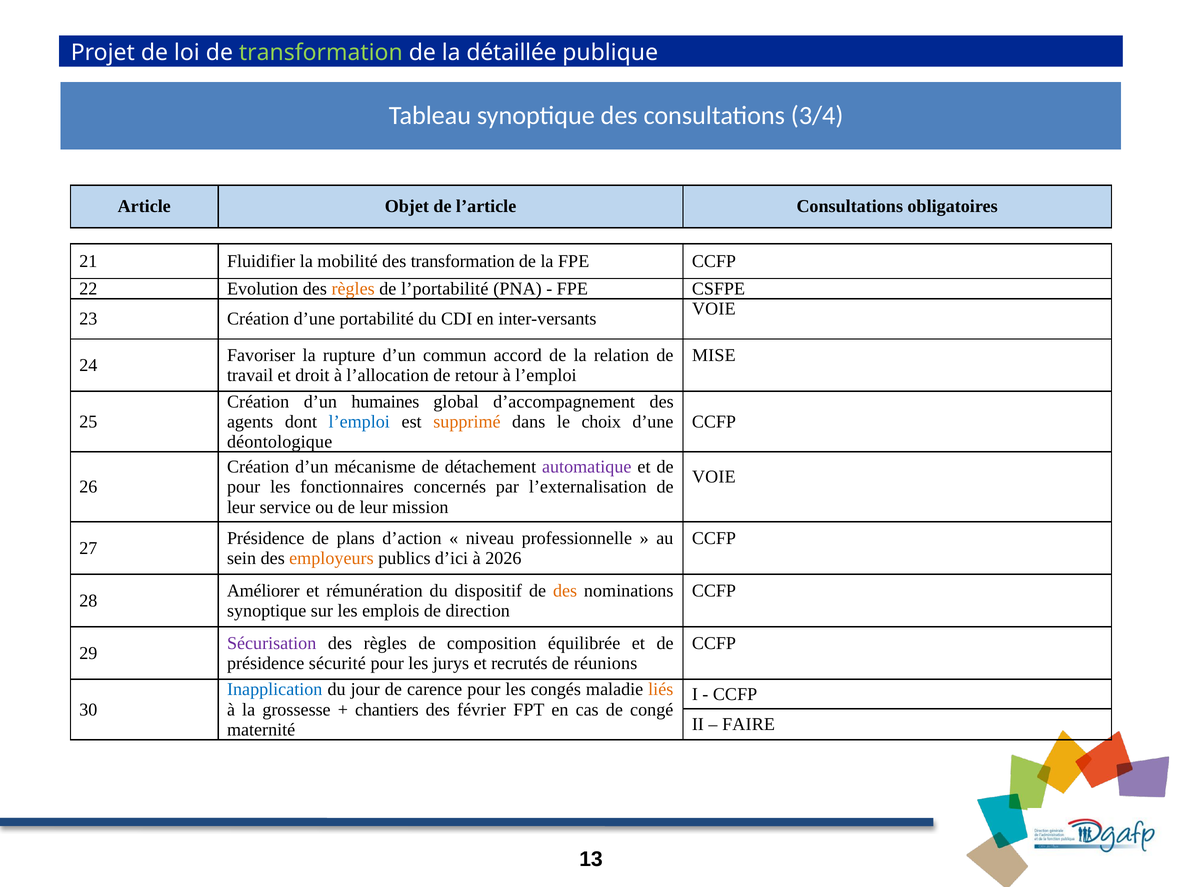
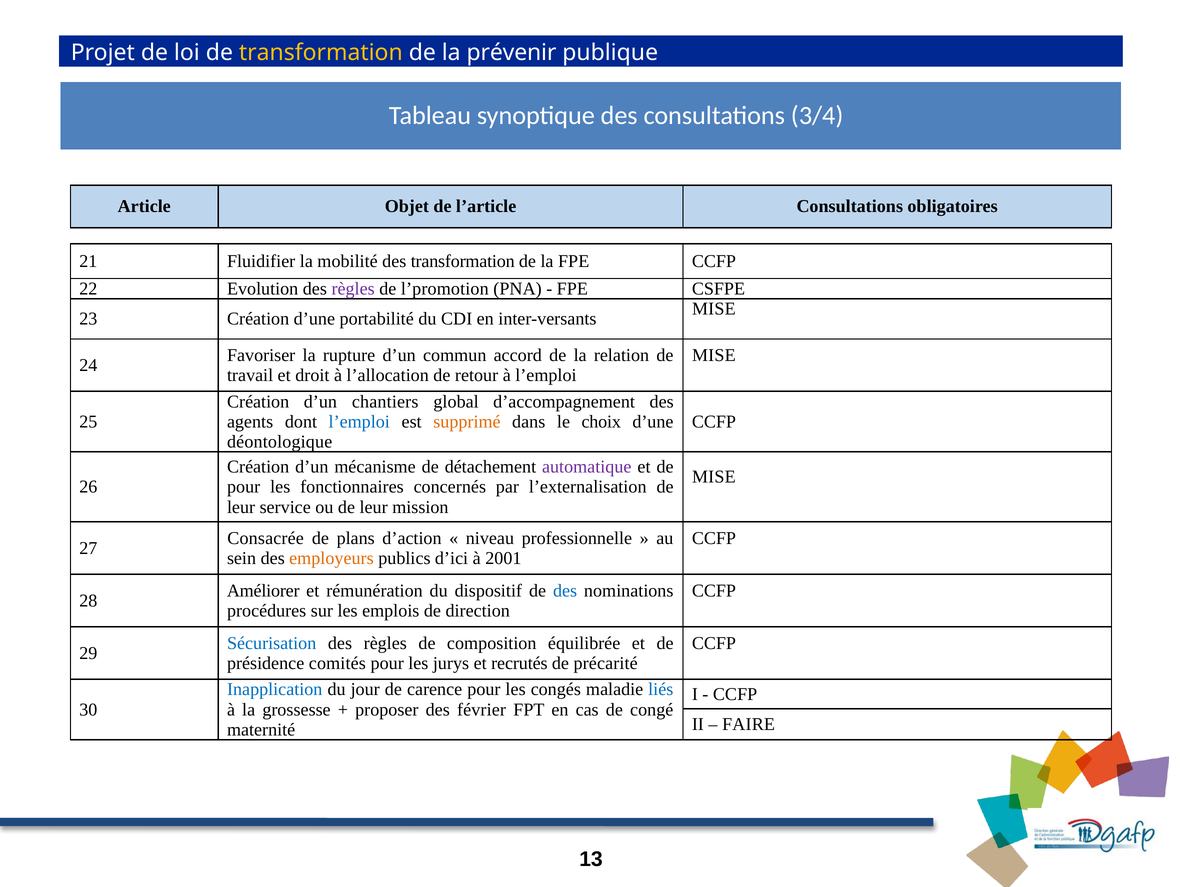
transformation at (321, 53) colour: light green -> yellow
détaillée: détaillée -> prévenir
règles at (353, 289) colour: orange -> purple
l’portabilité: l’portabilité -> l’promotion
VOIE at (714, 309): VOIE -> MISE
humaines: humaines -> chantiers
VOIE at (714, 477): VOIE -> MISE
Présidence at (266, 538): Présidence -> Consacrée
2026: 2026 -> 2001
des at (565, 590) colour: orange -> blue
synoptique at (267, 610): synoptique -> procédures
Sécurisation colour: purple -> blue
sécurité: sécurité -> comités
réunions: réunions -> précarité
liés colour: orange -> blue
chantiers: chantiers -> proposer
